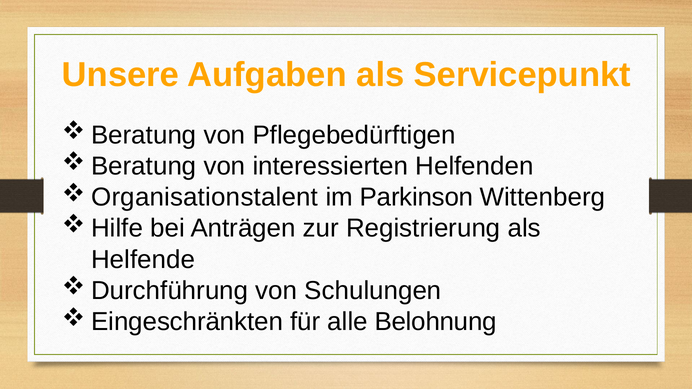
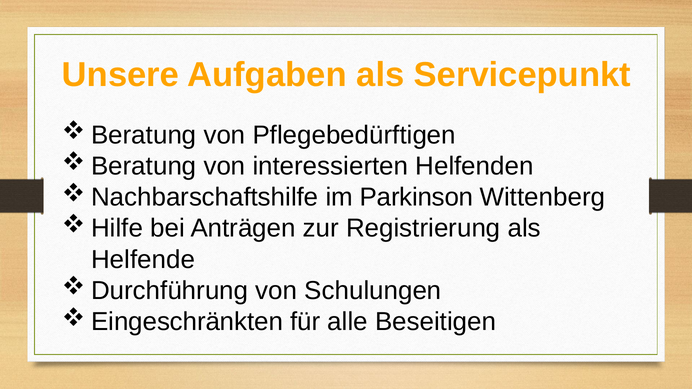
Organisationstalent: Organisationstalent -> Nachbarschaftshilfe
Belohnung: Belohnung -> Beseitigen
